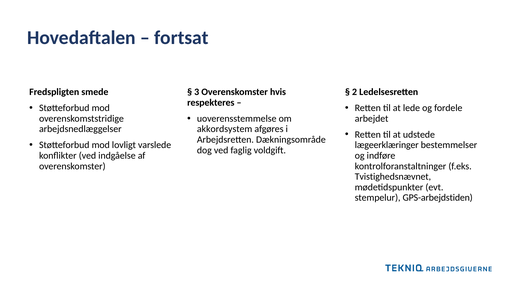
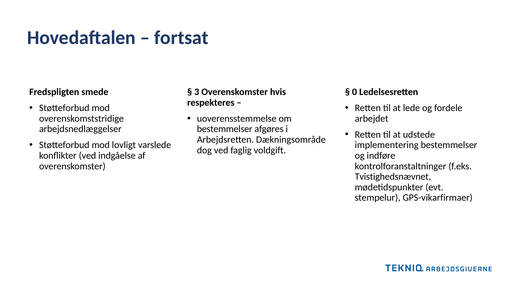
2: 2 -> 0
akkordsystem at (225, 129): akkordsystem -> bestemmelser
lægeerklæringer: lægeerklæringer -> implementering
GPS-arbejdstiden: GPS-arbejdstiden -> GPS-vikarfirmaer
